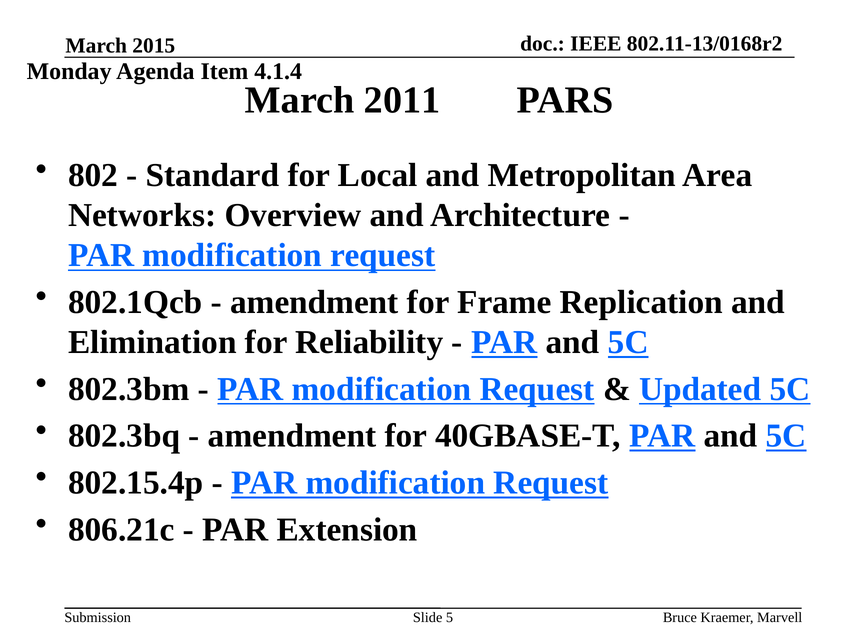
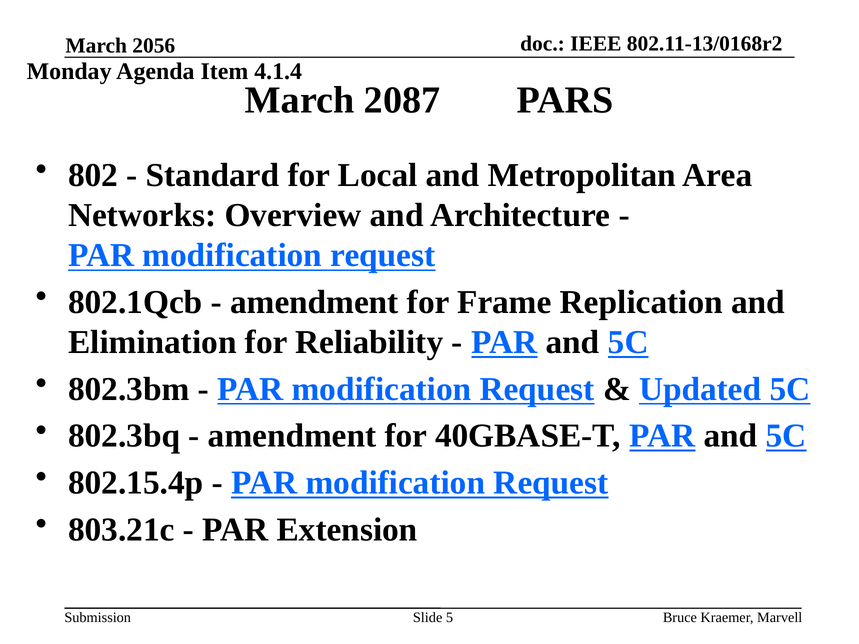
2015: 2015 -> 2056
2011: 2011 -> 2087
806.21c: 806.21c -> 803.21c
